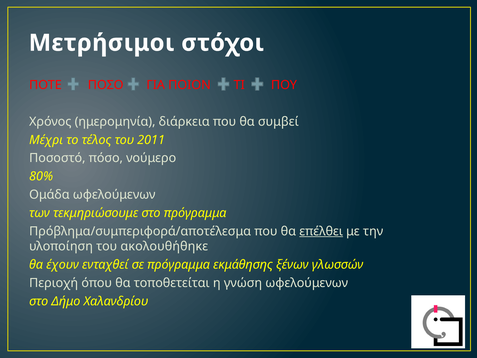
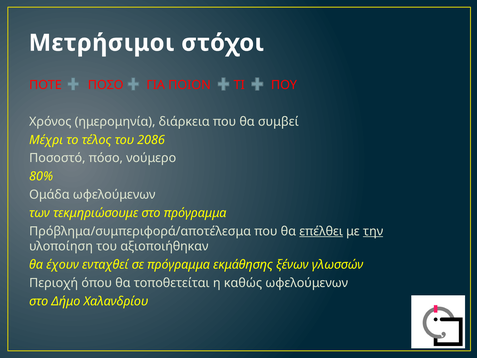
2011: 2011 -> 2086
την underline: none -> present
ακολουθήθηκε: ακολουθήθηκε -> αξιοποιήθηκαν
γνώση: γνώση -> καθώς
